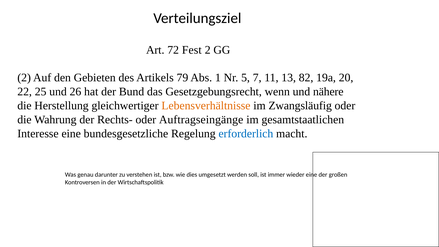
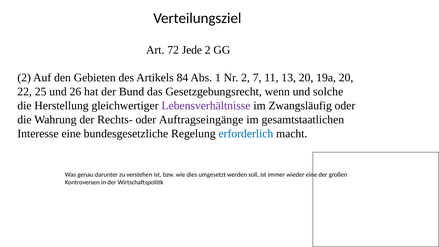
Fest: Fest -> Jede
79: 79 -> 84
Nr 5: 5 -> 2
13 82: 82 -> 20
nähere: nähere -> solche
Lebensverhältnisse colour: orange -> purple
